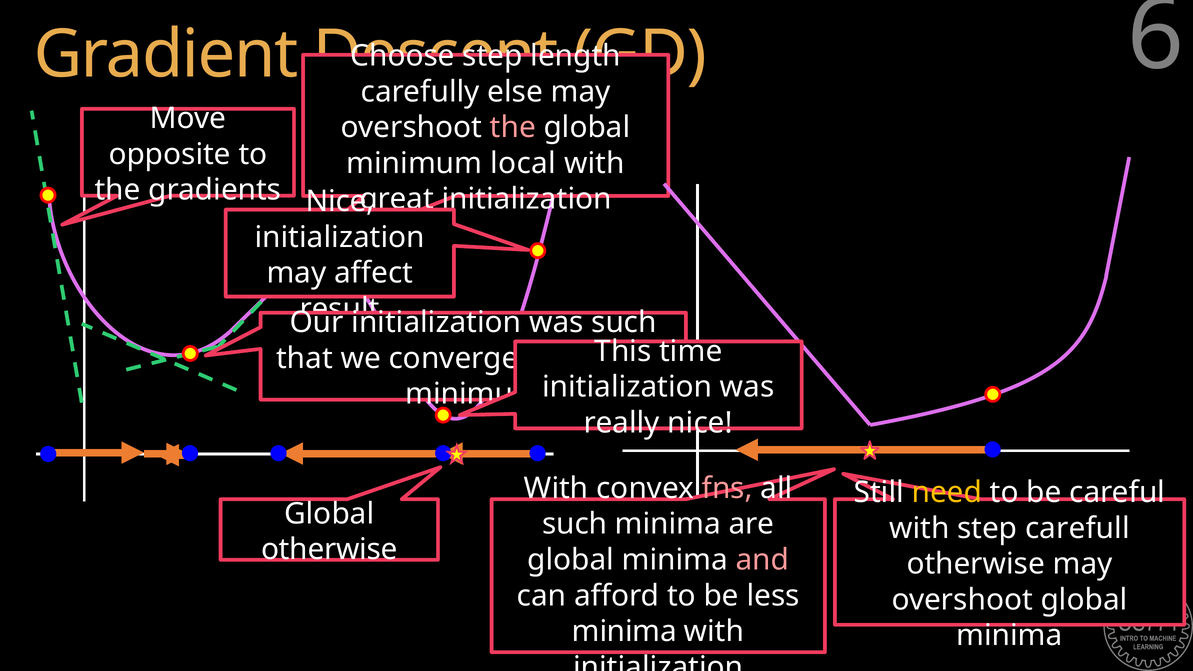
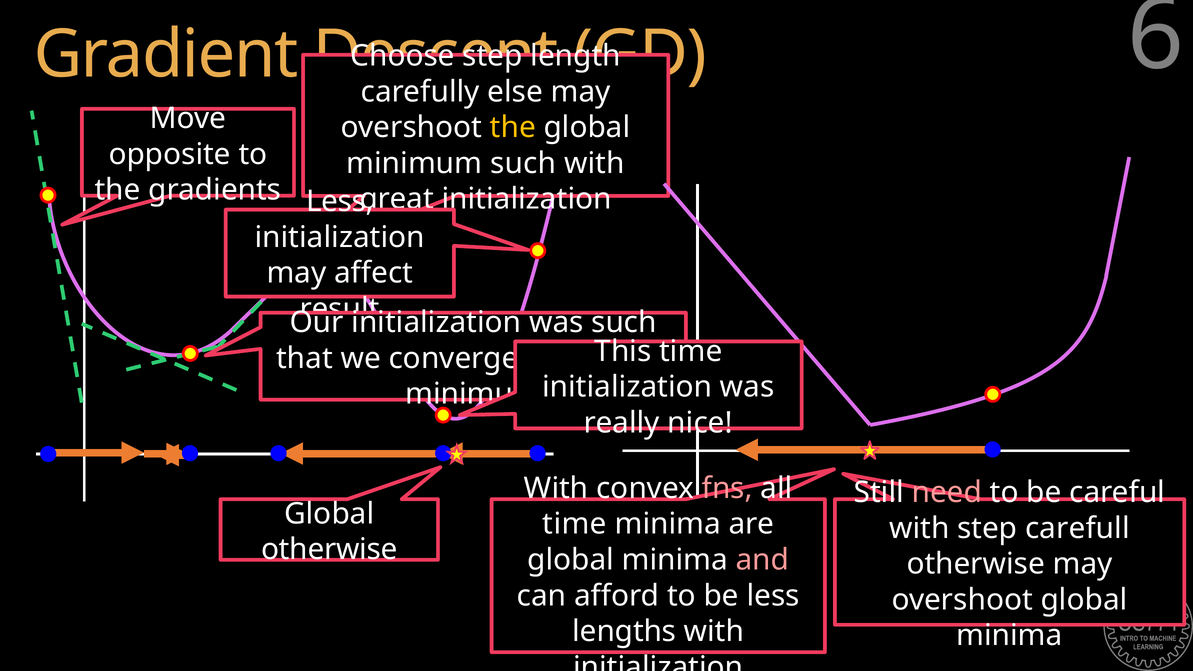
the at (513, 127) colour: pink -> yellow
minimum local: local -> such
Nice at (340, 202): Nice -> Less
need colour: yellow -> pink
such at (575, 524): such -> time
minima at (624, 632): minima -> lengths
